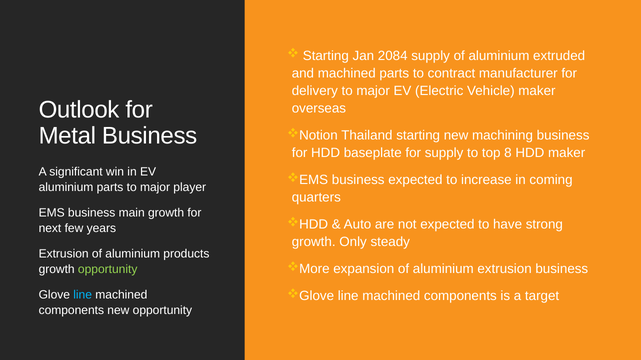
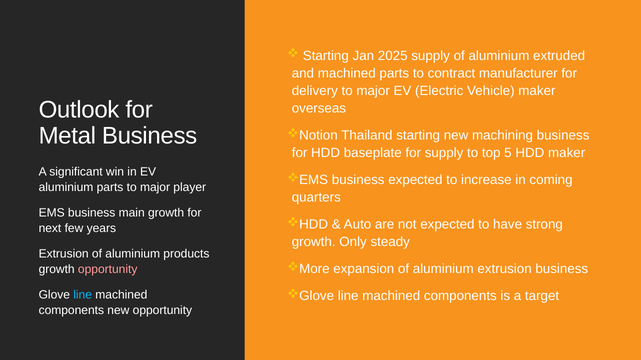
2084: 2084 -> 2025
8: 8 -> 5
opportunity at (108, 270) colour: light green -> pink
